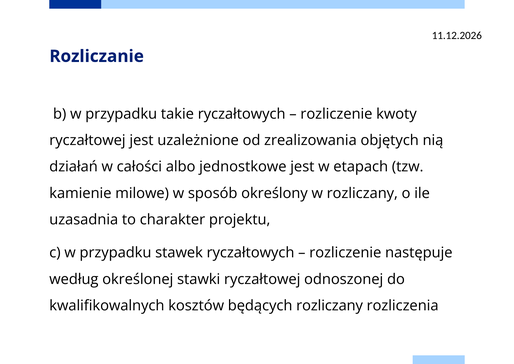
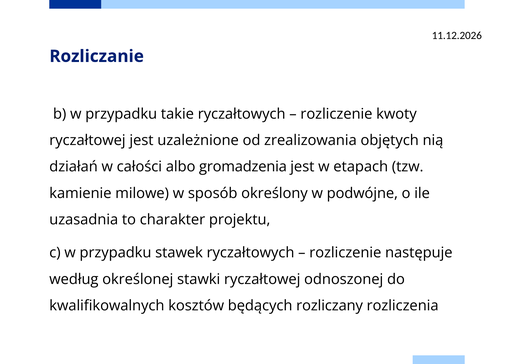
jednostkowe: jednostkowe -> gromadzenia
w rozliczany: rozliczany -> podwójne
